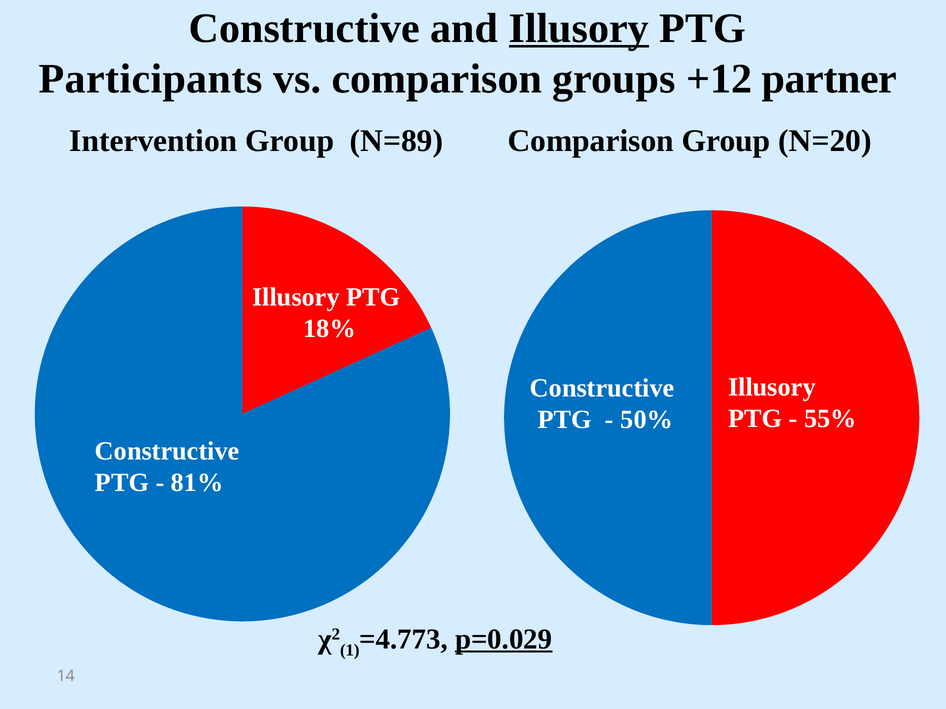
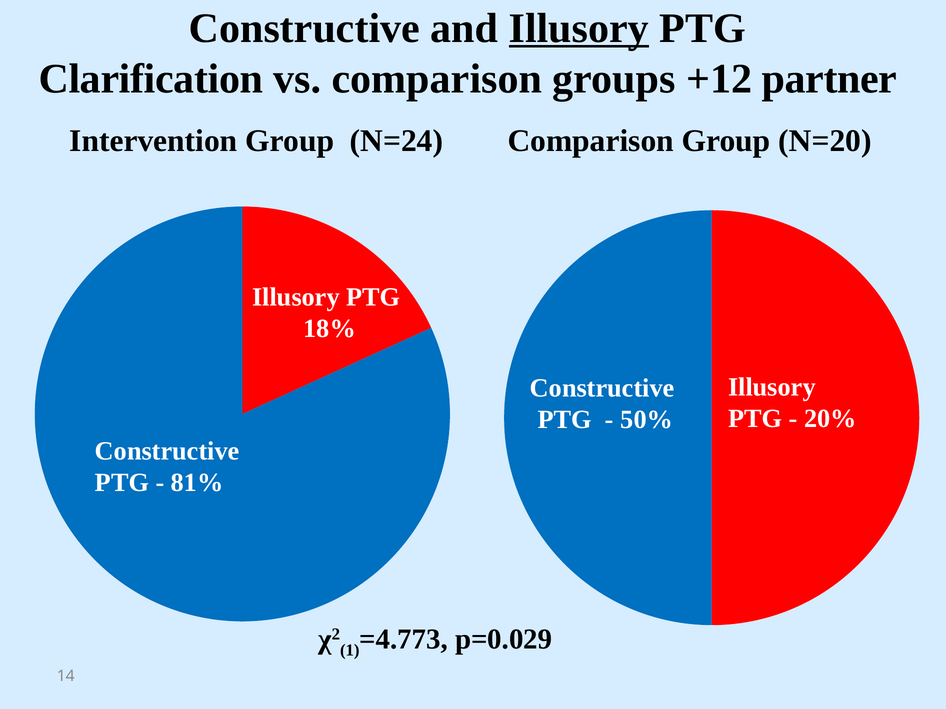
Participants: Participants -> Clarification
N=89: N=89 -> N=24
55%: 55% -> 20%
p=0.029 underline: present -> none
